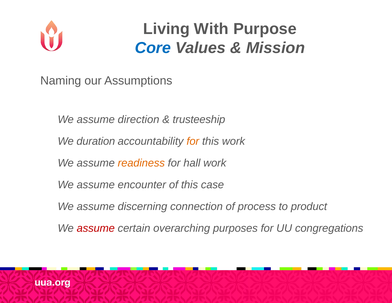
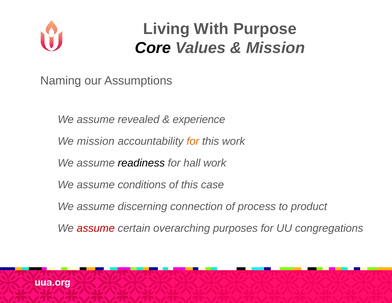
Core colour: blue -> black
direction: direction -> revealed
trusteeship: trusteeship -> experience
We duration: duration -> mission
readiness colour: orange -> black
encounter: encounter -> conditions
